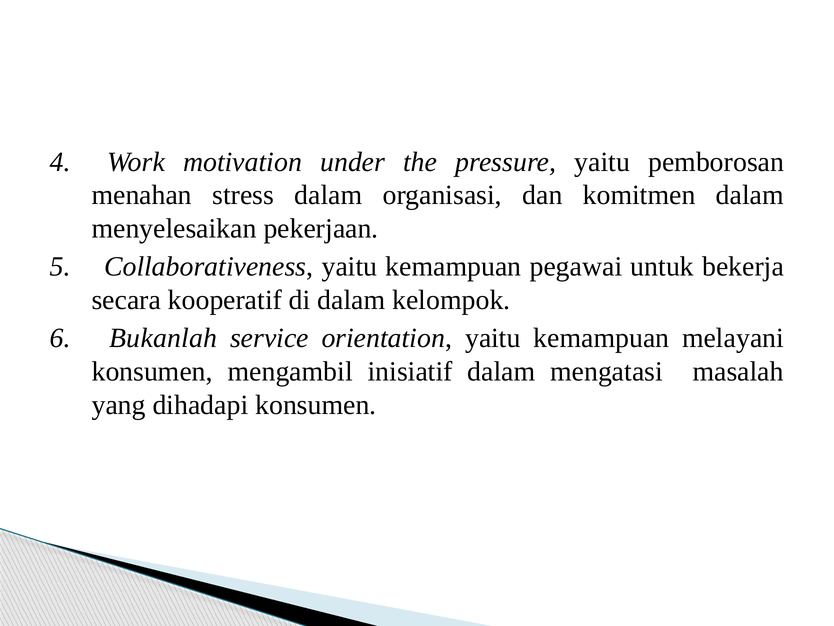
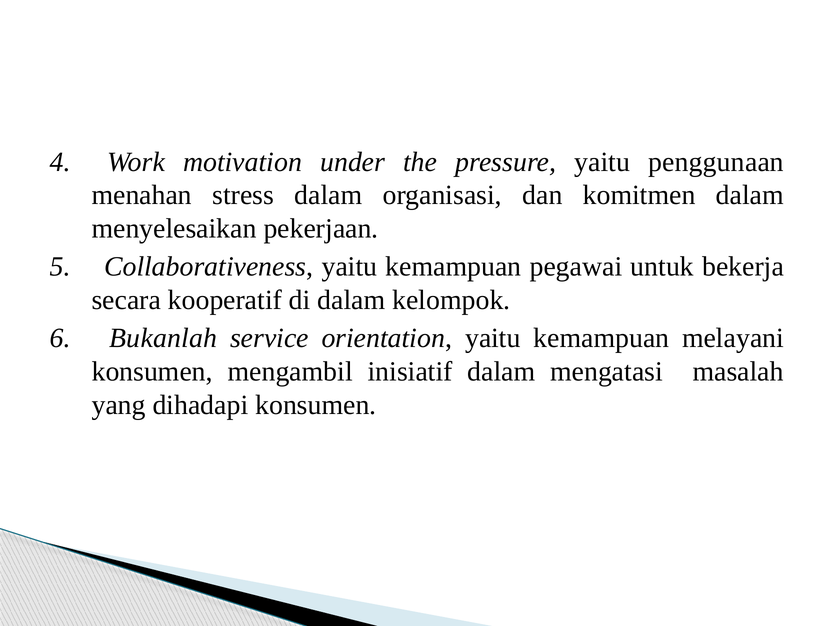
pemborosan: pemborosan -> penggunaan
